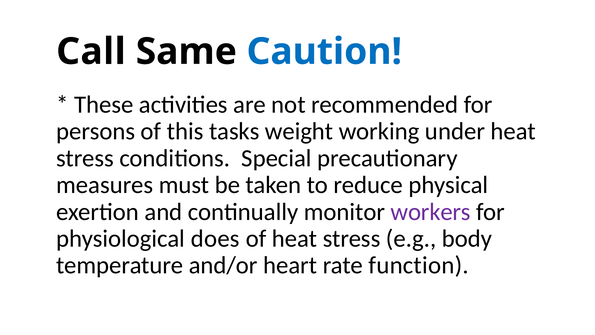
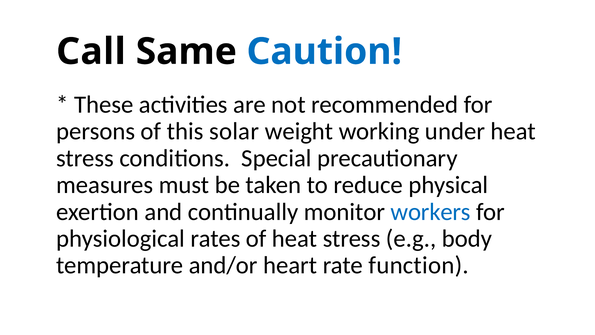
tasks: tasks -> solar
workers colour: purple -> blue
does: does -> rates
